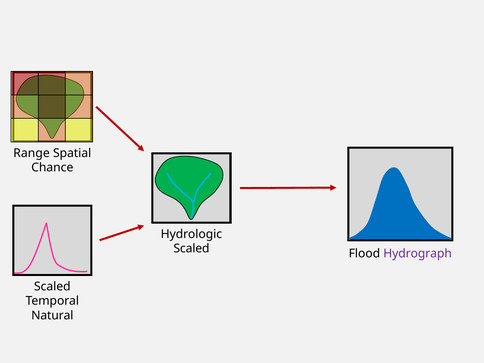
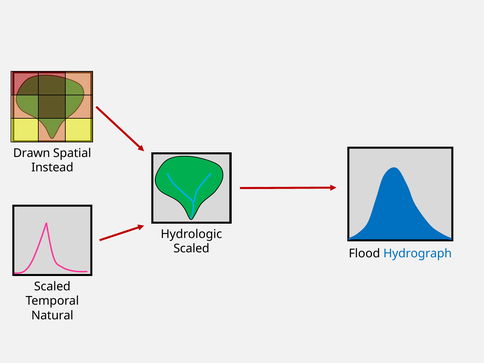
Range: Range -> Drawn
Chance: Chance -> Instead
Hydrograph colour: purple -> blue
